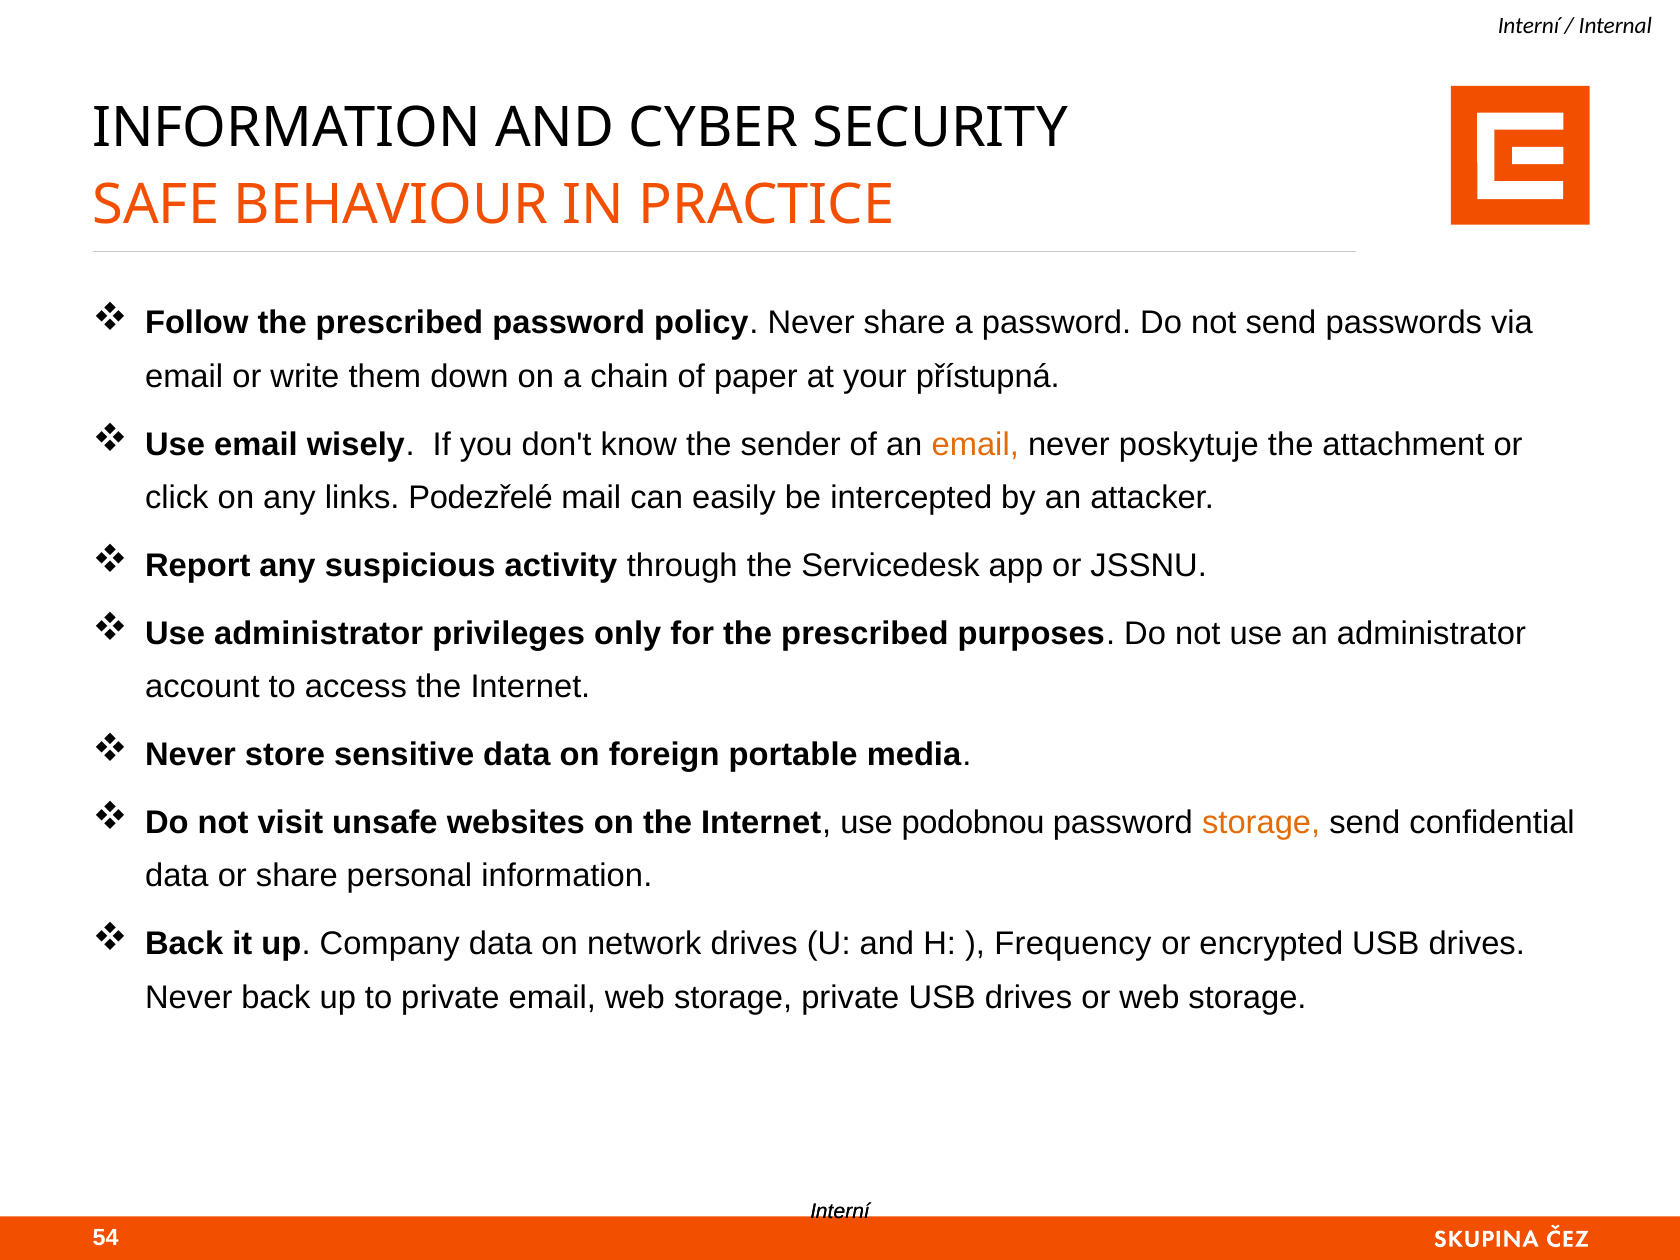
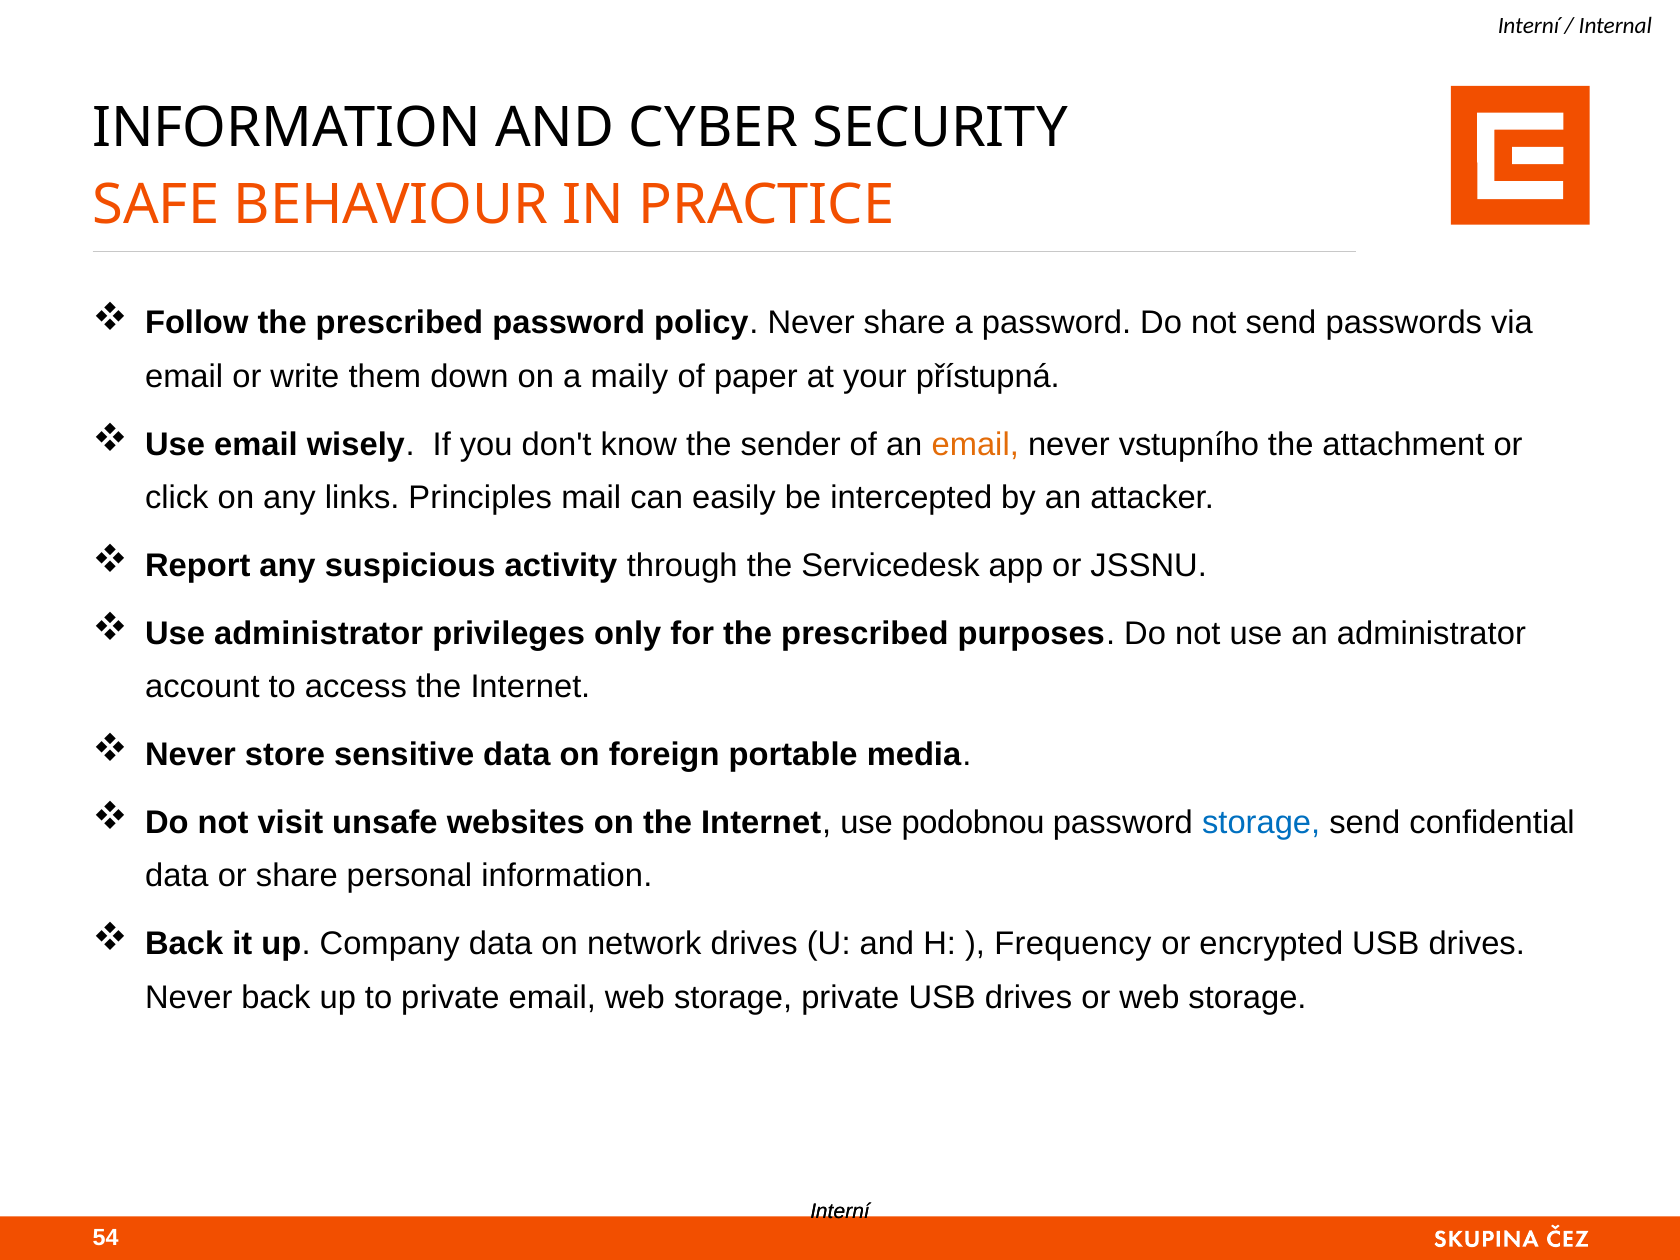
chain: chain -> maily
poskytuje: poskytuje -> vstupního
Podezřelé: Podezřelé -> Principles
storage at (1261, 822) colour: orange -> blue
